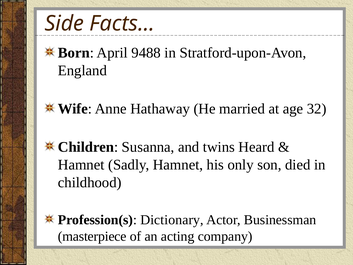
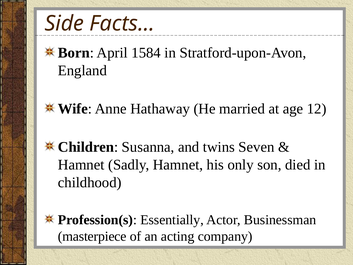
9488: 9488 -> 1584
32: 32 -> 12
Heard: Heard -> Seven
Dictionary: Dictionary -> Essentially
